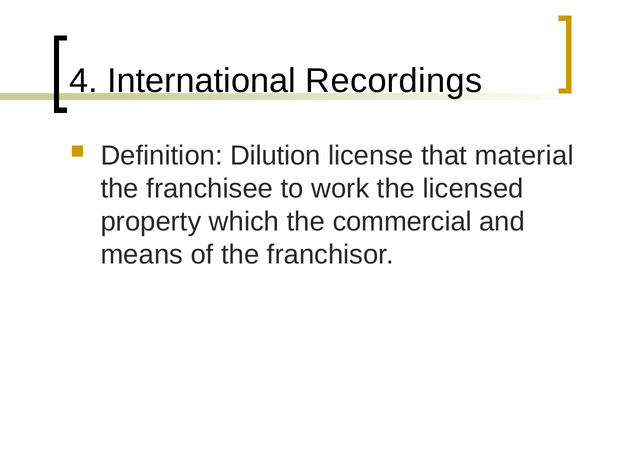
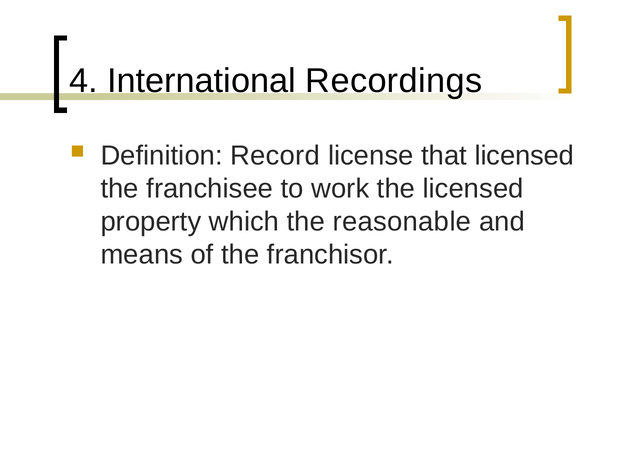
Dilution: Dilution -> Record
that material: material -> licensed
commercial: commercial -> reasonable
